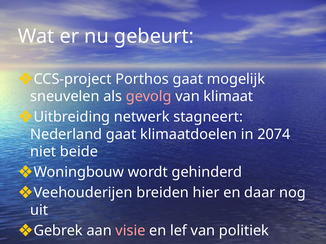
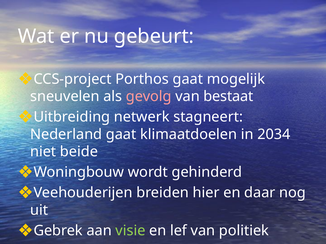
klimaat: klimaat -> bestaat
2074: 2074 -> 2034
visie colour: pink -> light green
